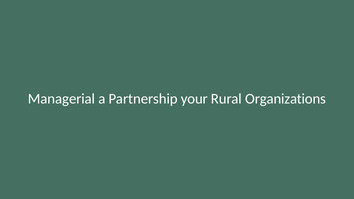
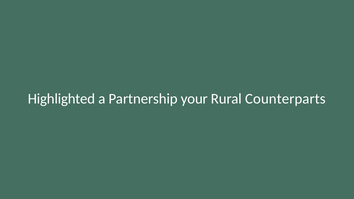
Managerial: Managerial -> Highlighted
Organizations: Organizations -> Counterparts
